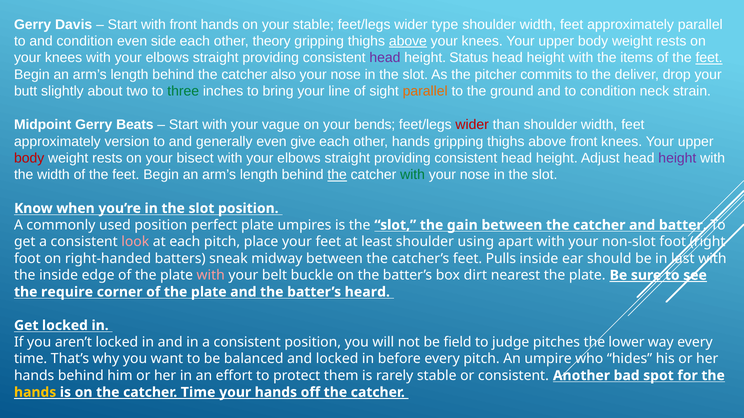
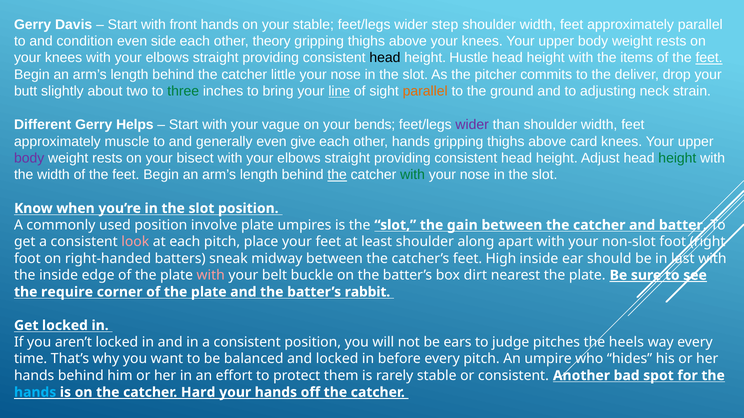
type: type -> step
above at (408, 41) underline: present -> none
head at (385, 58) colour: purple -> black
Status: Status -> Hustle
also: also -> little
line underline: none -> present
to condition: condition -> adjusting
Midpoint: Midpoint -> Different
Beats: Beats -> Helps
wider at (472, 125) colour: red -> purple
version: version -> muscle
above front: front -> card
body at (29, 158) colour: red -> purple
height at (677, 158) colour: purple -> green
perfect: perfect -> involve
using: using -> along
Pulls: Pulls -> High
heard: heard -> rabbit
field: field -> ears
lower: lower -> heels
hands at (35, 393) colour: yellow -> light blue
catcher Time: Time -> Hard
